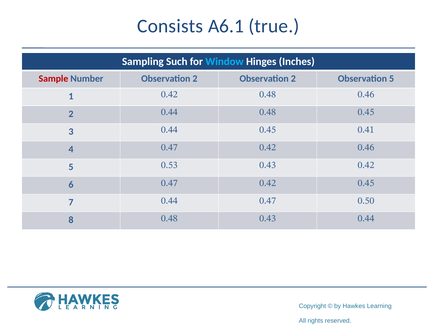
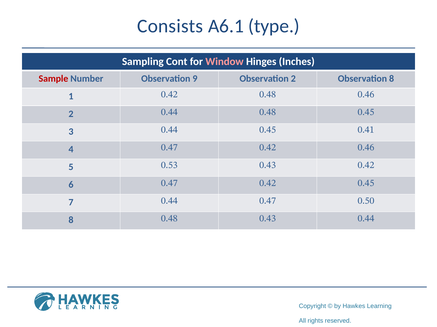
true: true -> type
Such: Such -> Cont
Window colour: light blue -> pink
Number Observation 2: 2 -> 9
Observation 5: 5 -> 8
